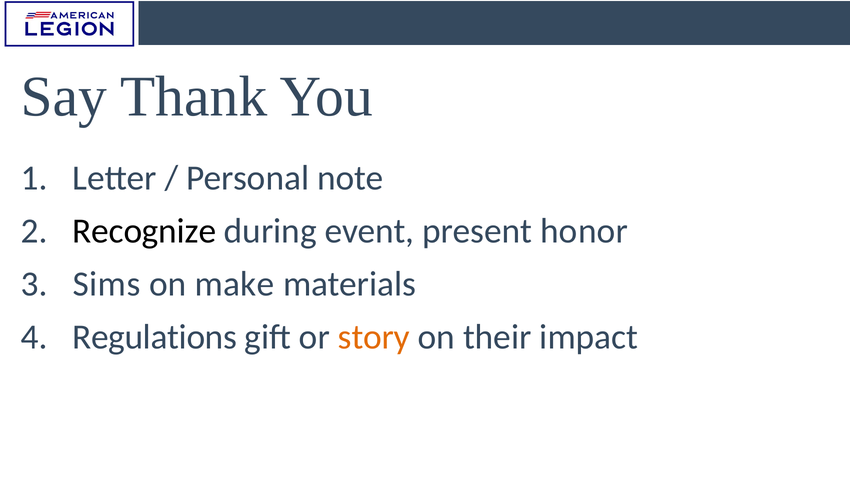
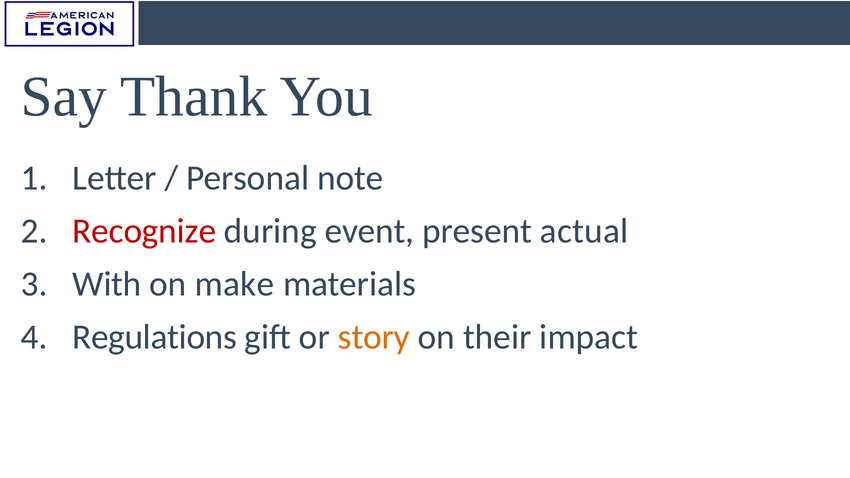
Recognize colour: black -> red
honor: honor -> actual
Sims: Sims -> With
